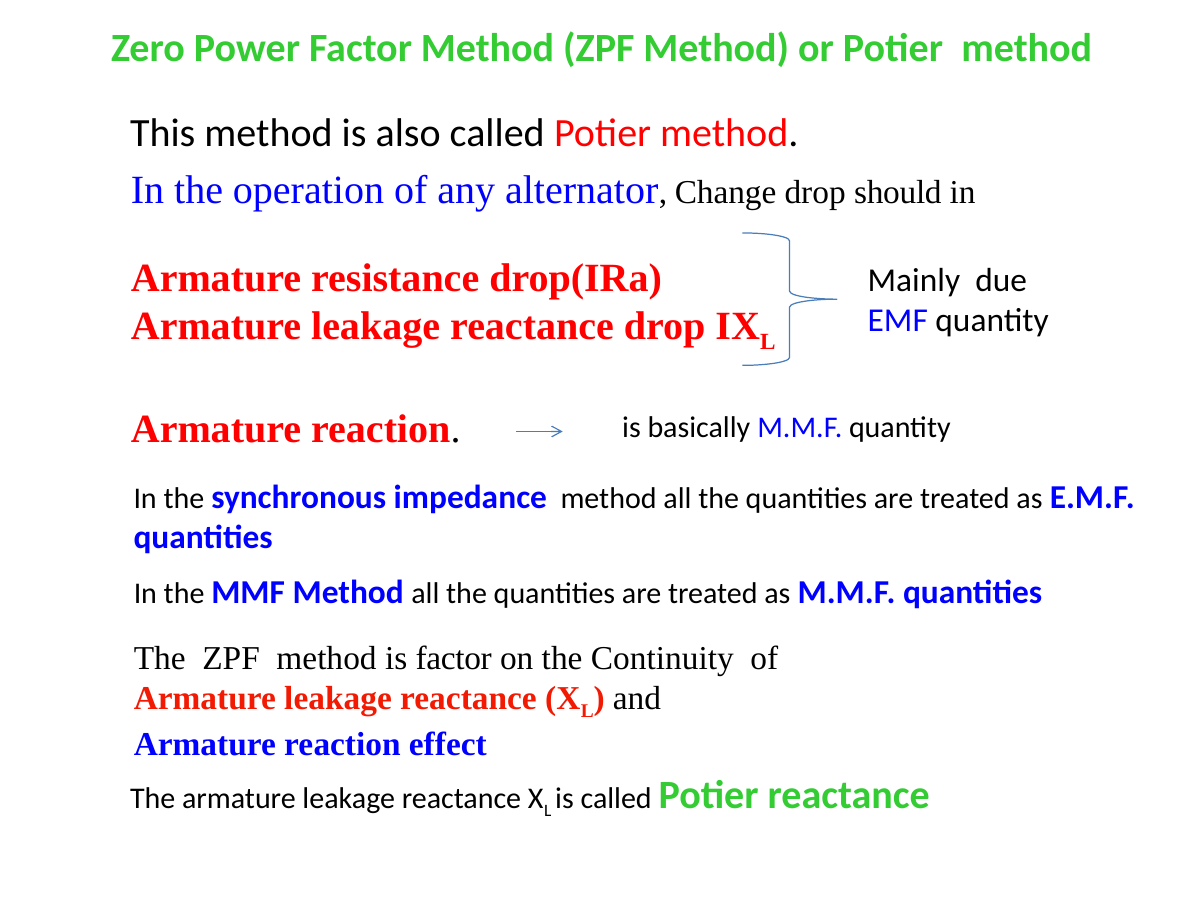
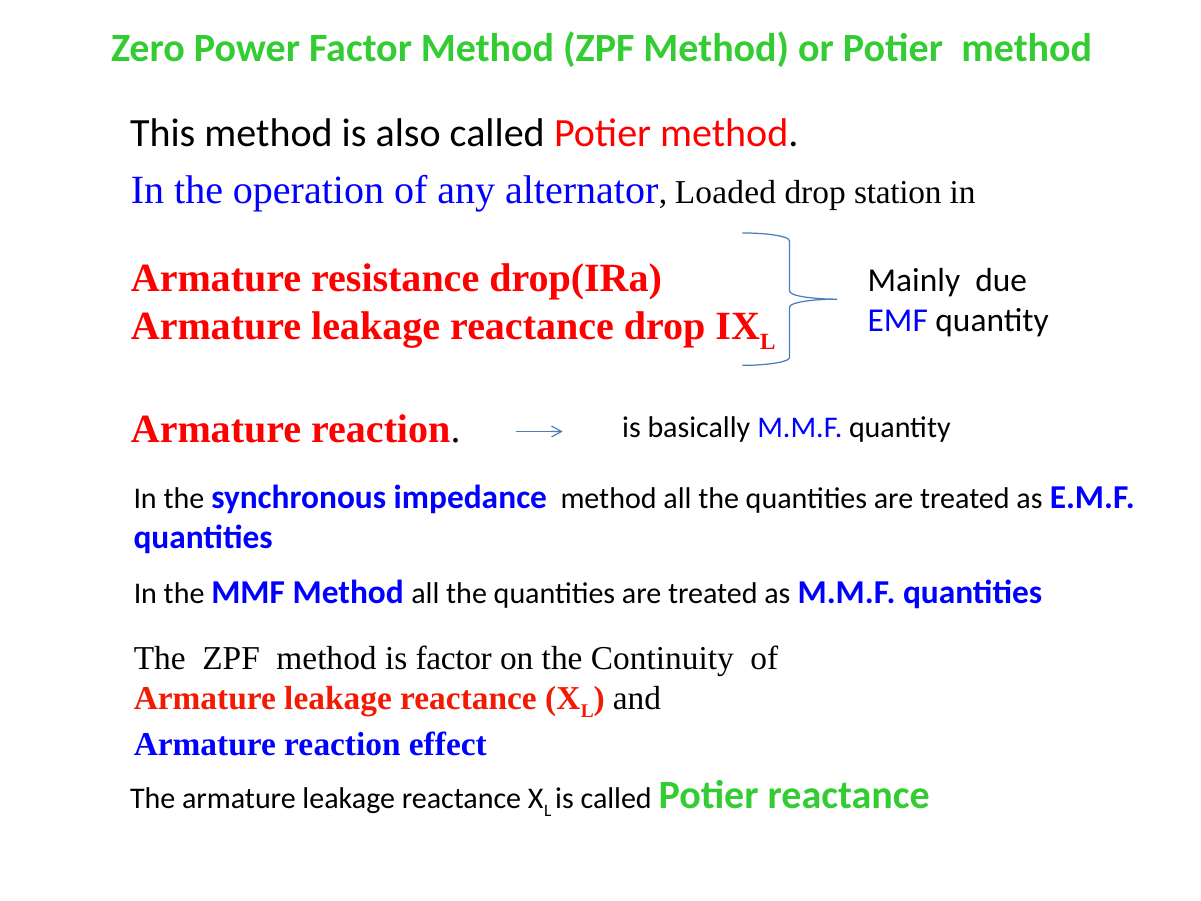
Change: Change -> Loaded
should: should -> station
